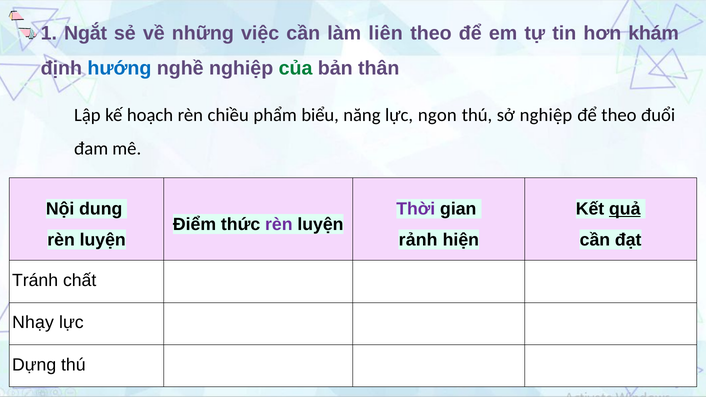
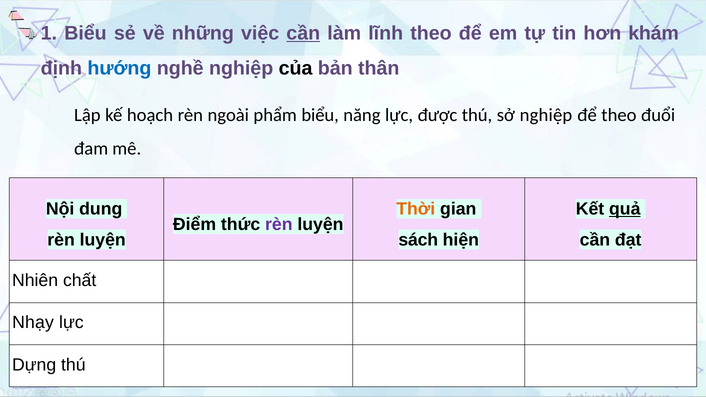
1 Ngắt: Ngắt -> Biểu
cần at (303, 33) underline: none -> present
liên: liên -> lĩnh
của colour: green -> black
chiều: chiều -> ngoài
ngon: ngon -> được
Thời colour: purple -> orange
rảnh: rảnh -> sách
Tránh: Tránh -> Nhiên
